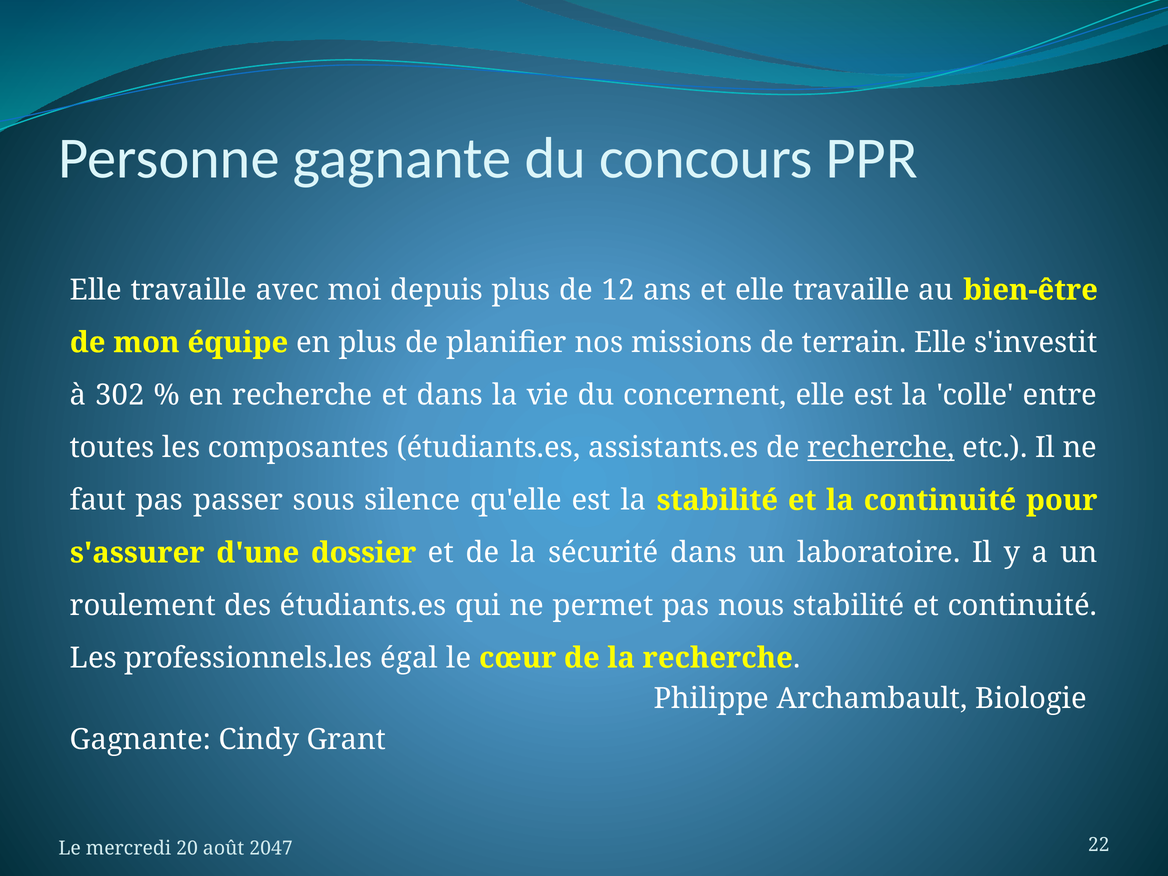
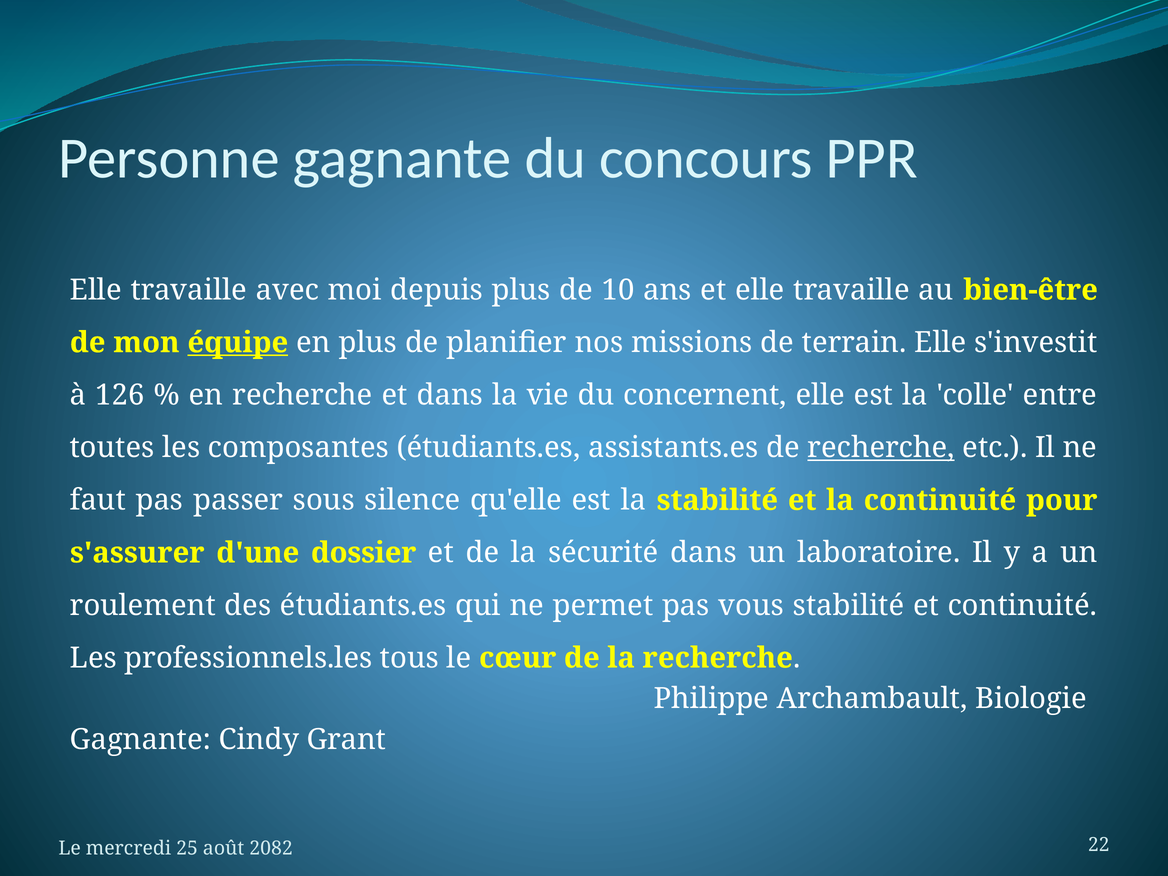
12: 12 -> 10
équipe underline: none -> present
302: 302 -> 126
nous: nous -> vous
égal: égal -> tous
20: 20 -> 25
2047: 2047 -> 2082
